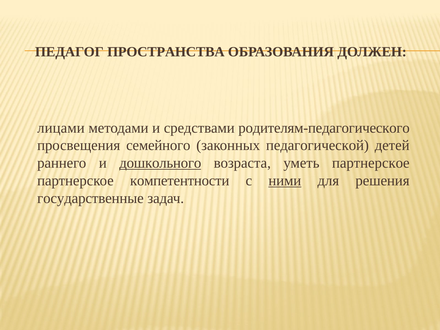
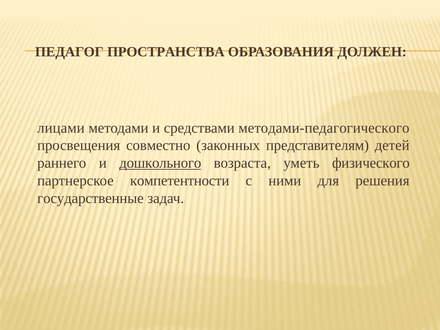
родителям-педагогического: родителям-педагогического -> методами-педагогического
семейного: семейного -> совместно
педагогической: педагогической -> представителям
уметь партнерское: партнерское -> физического
ними underline: present -> none
